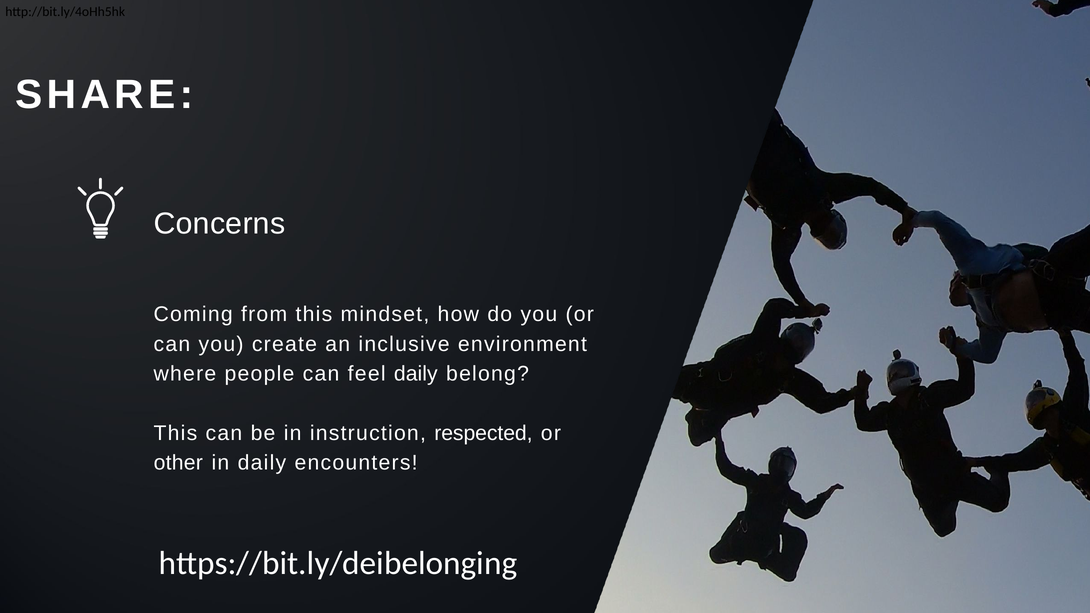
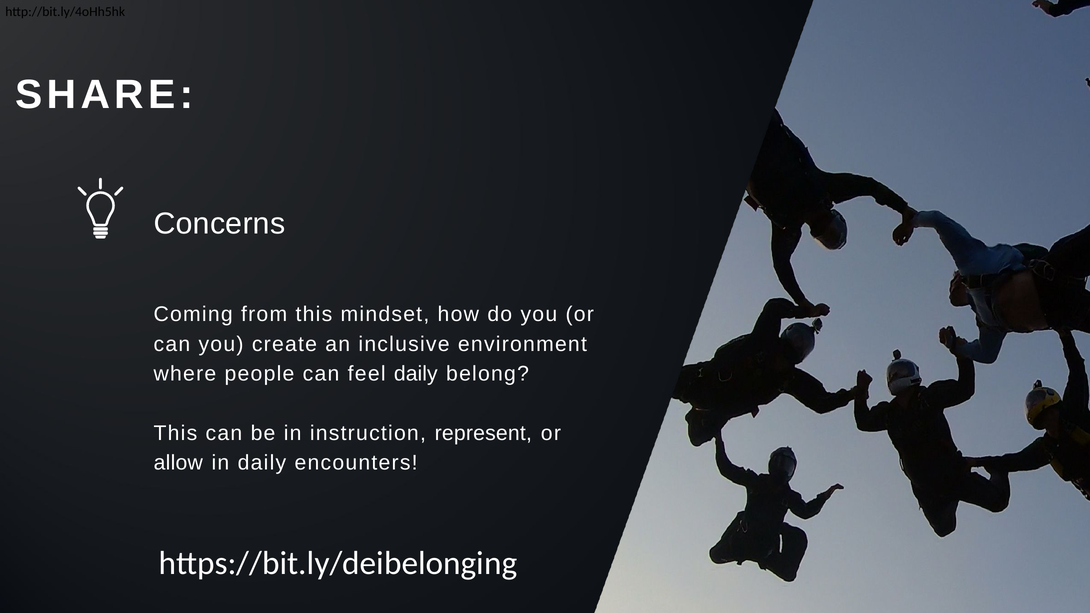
respected: respected -> represent
other: other -> allow
